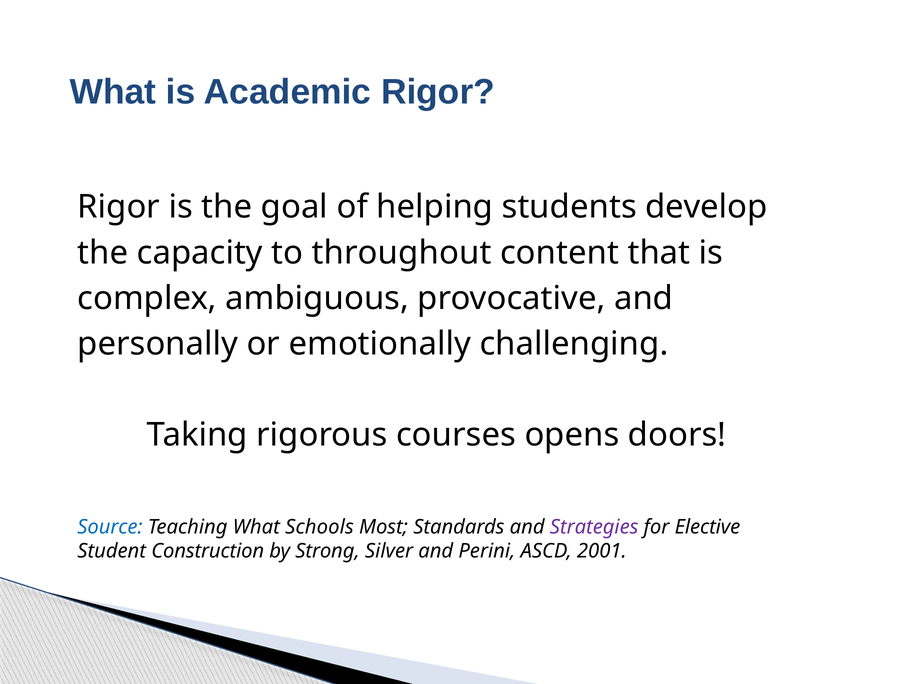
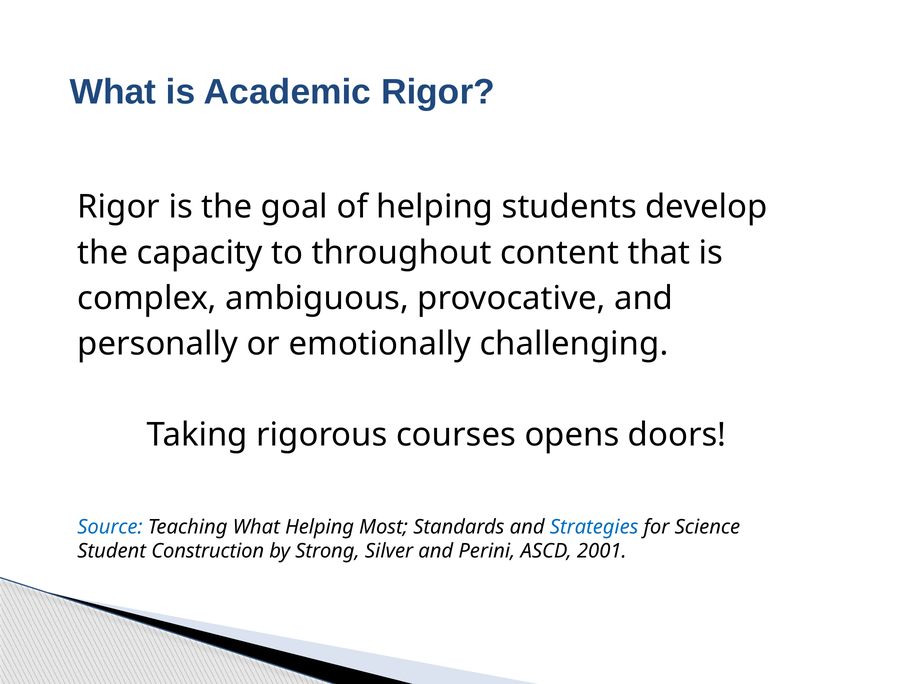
What Schools: Schools -> Helping
Strategies colour: purple -> blue
Elective: Elective -> Science
